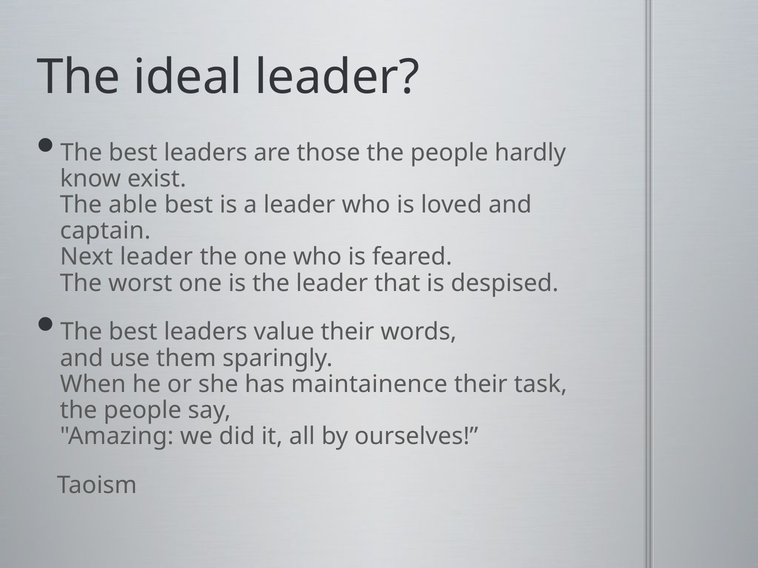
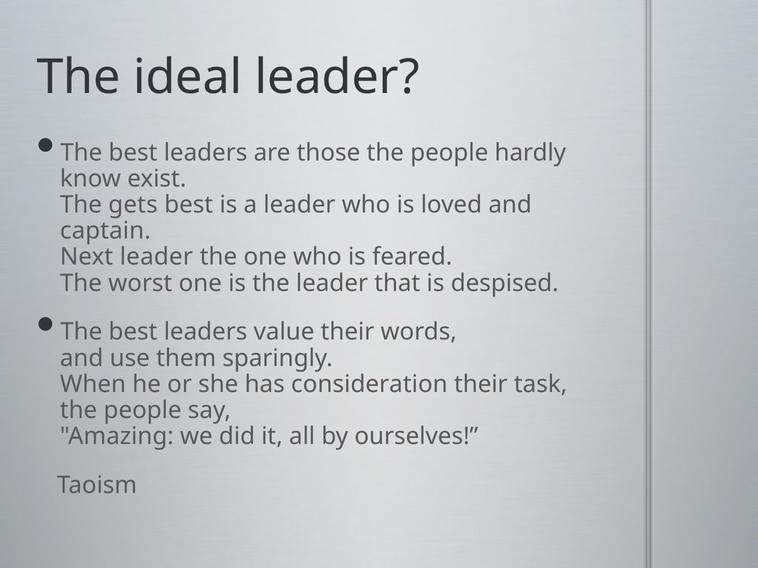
able: able -> gets
maintainence: maintainence -> consideration
